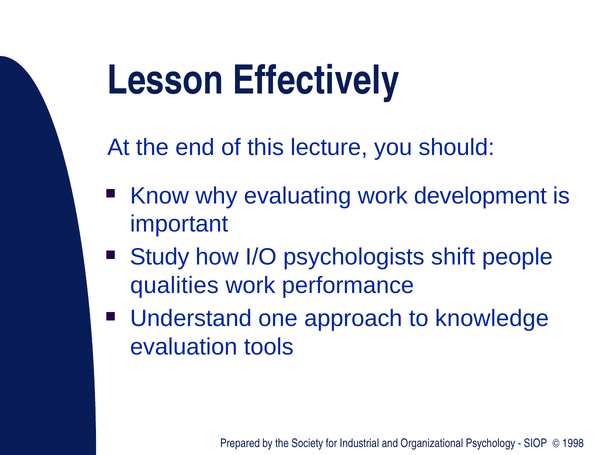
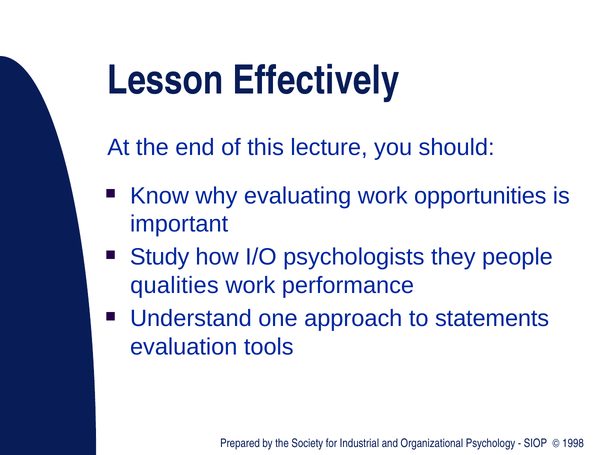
development: development -> opportunities
shift: shift -> they
knowledge: knowledge -> statements
